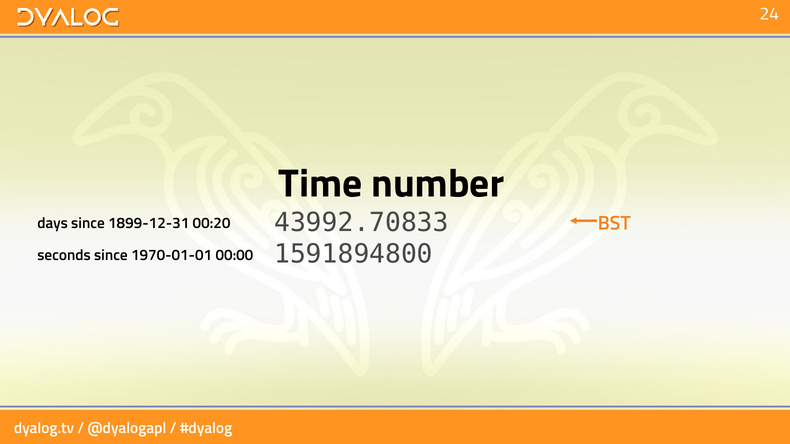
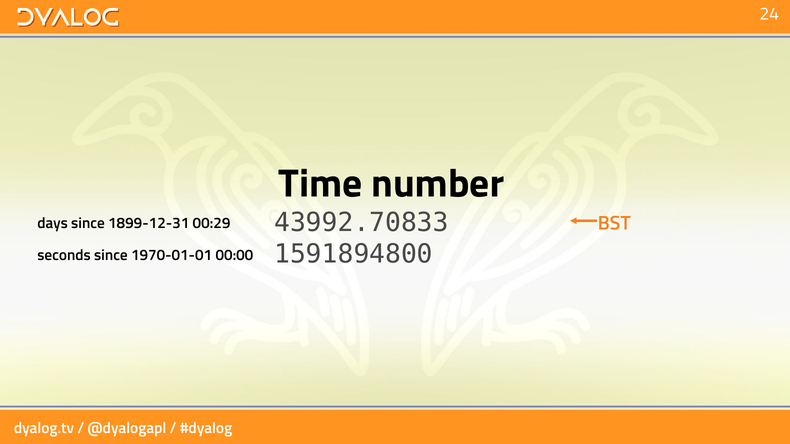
00:20: 00:20 -> 00:29
